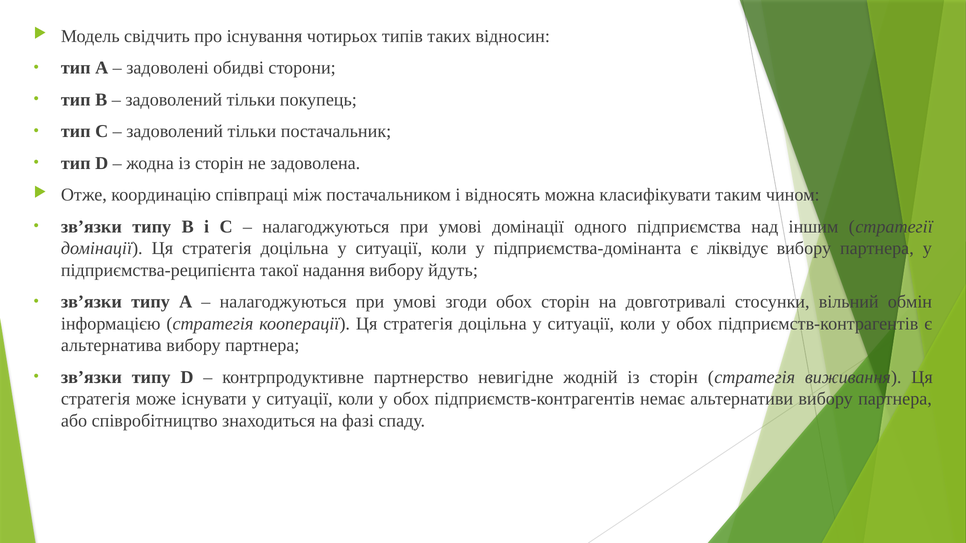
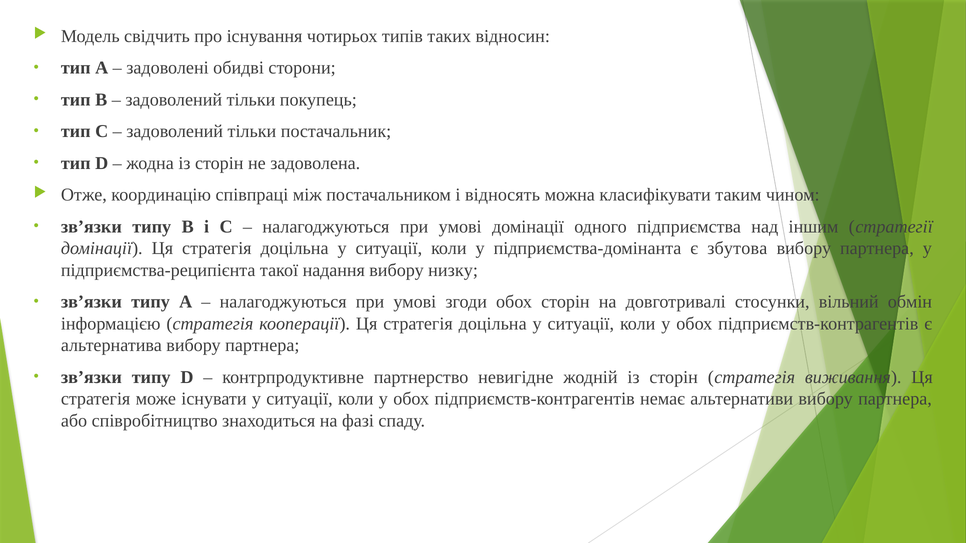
ліквідує: ліквідує -> збутова
йдуть: йдуть -> низку
